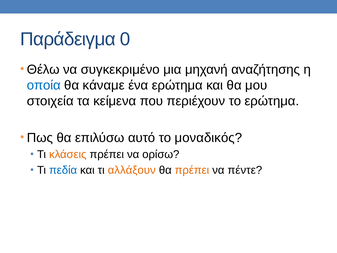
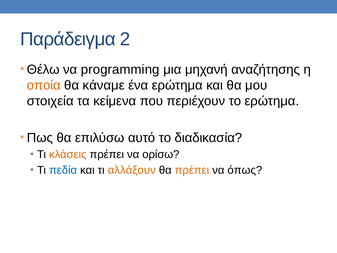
0: 0 -> 2
συγκεκριμένο: συγκεκριμένο -> programming
οποία colour: blue -> orange
μοναδικός: μοναδικός -> διαδικασία
πέντε: πέντε -> όπως
